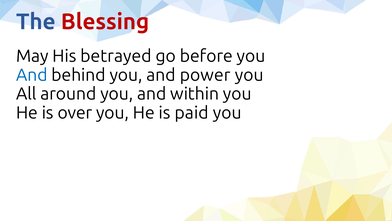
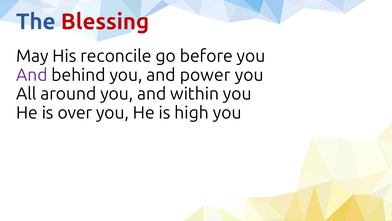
betrayed: betrayed -> reconcile
And at (32, 75) colour: blue -> purple
paid: paid -> high
